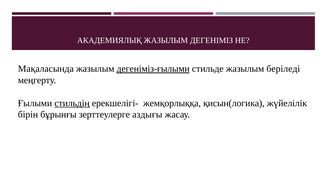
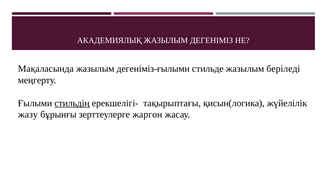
дегеніміз-ғылыми underline: present -> none
жемқорлыққа: жемқорлыққа -> тақырыптағы
бірін: бірін -> жазу
аздығы: аздығы -> жаргон
